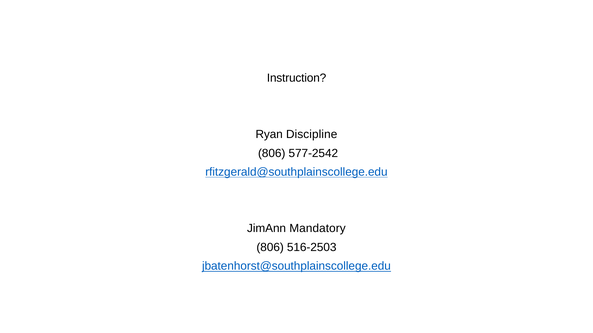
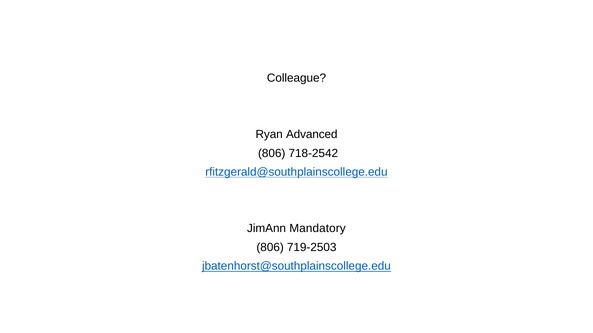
Instruction: Instruction -> Colleague
Discipline: Discipline -> Advanced
577-2542: 577-2542 -> 718-2542
516-2503: 516-2503 -> 719-2503
